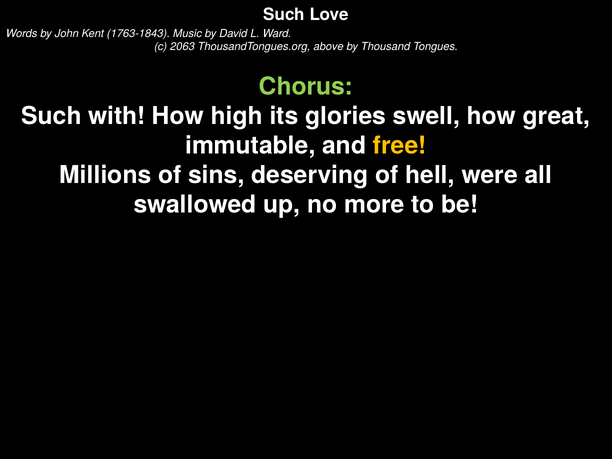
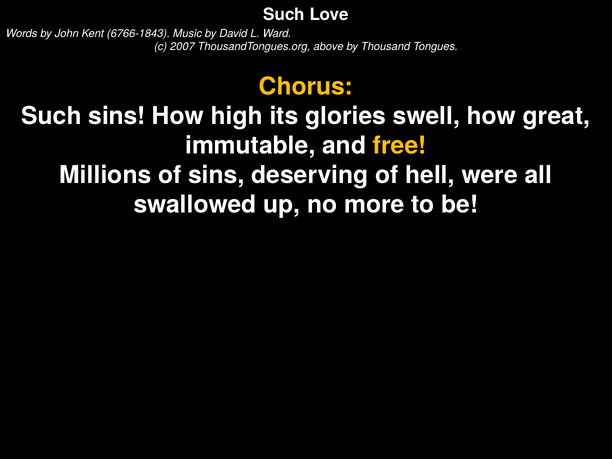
1763-1843: 1763-1843 -> 6766-1843
2063: 2063 -> 2007
Chorus colour: light green -> yellow
Such with: with -> sins
